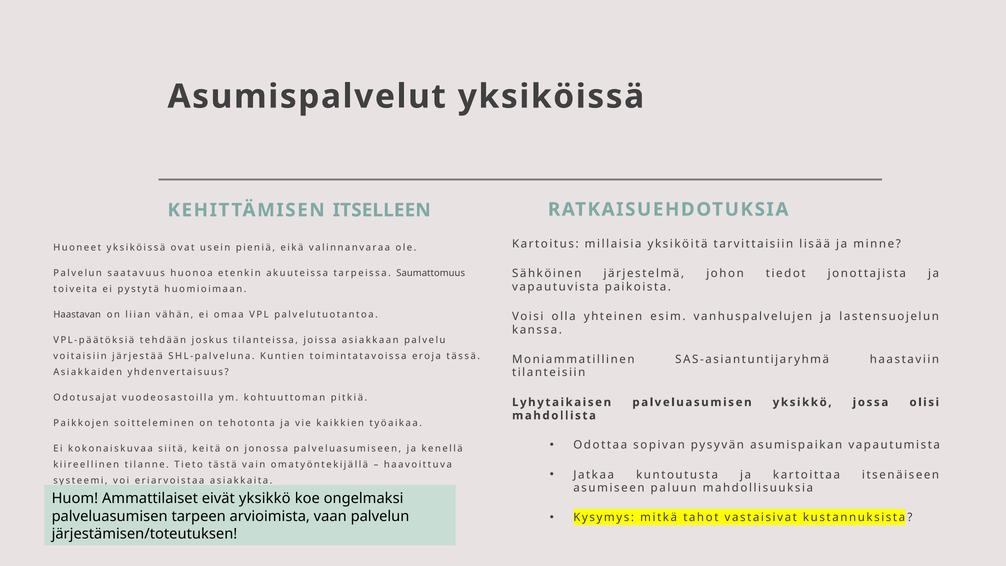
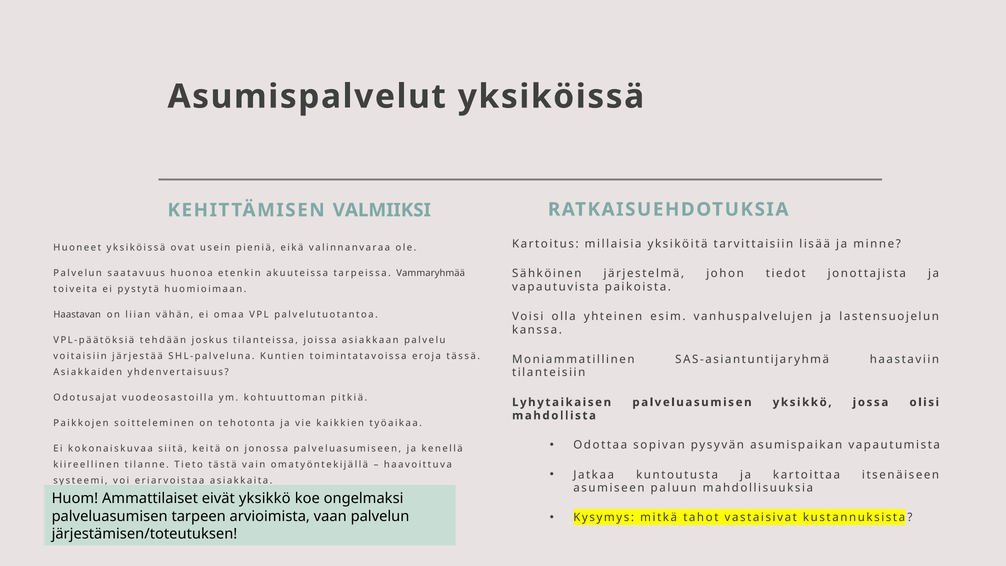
ITSELLEEN: ITSELLEEN -> VALMIIKSI
Saumattomuus: Saumattomuus -> Vammaryhmää
